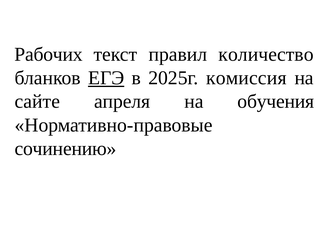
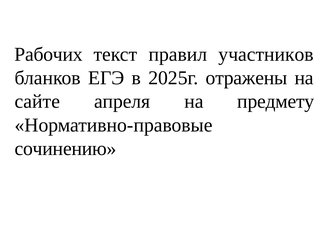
количество: количество -> участников
ЕГЭ underline: present -> none
комиссия: комиссия -> отражены
обучения: обучения -> предмету
